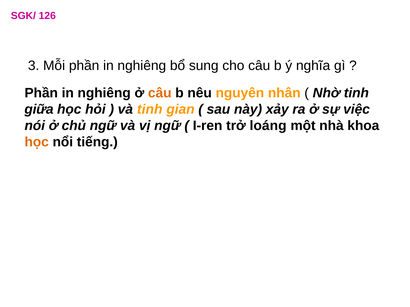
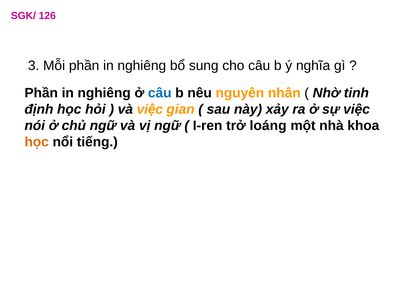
câu at (160, 93) colour: orange -> blue
giữa: giữa -> định
và tinh: tinh -> việc
